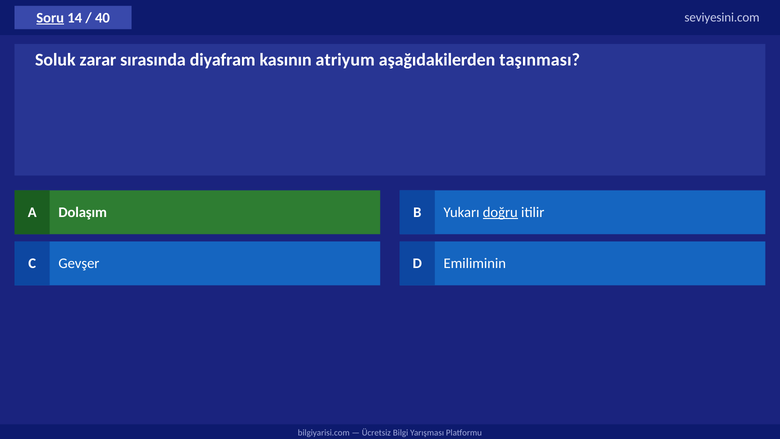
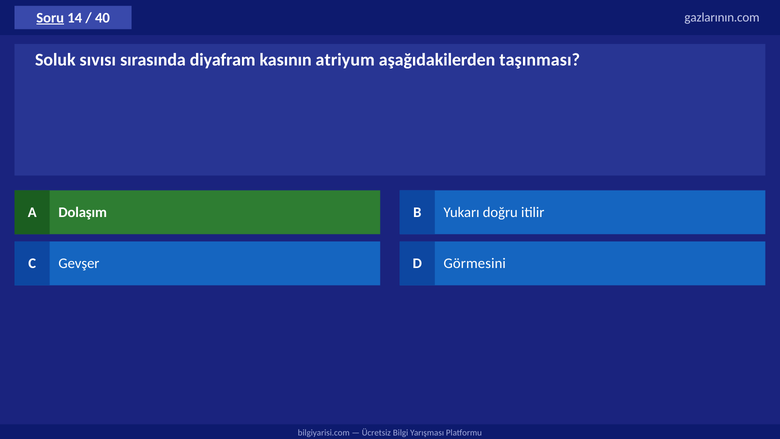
seviyesini.com: seviyesini.com -> gazlarının.com
zarar: zarar -> sıvısı
doğru underline: present -> none
Emiliminin: Emiliminin -> Görmesini
